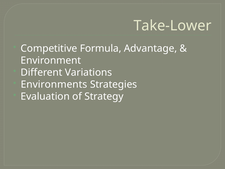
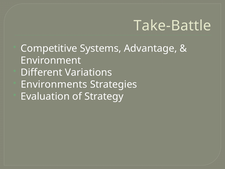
Take-Lower: Take-Lower -> Take-Battle
Formula: Formula -> Systems
